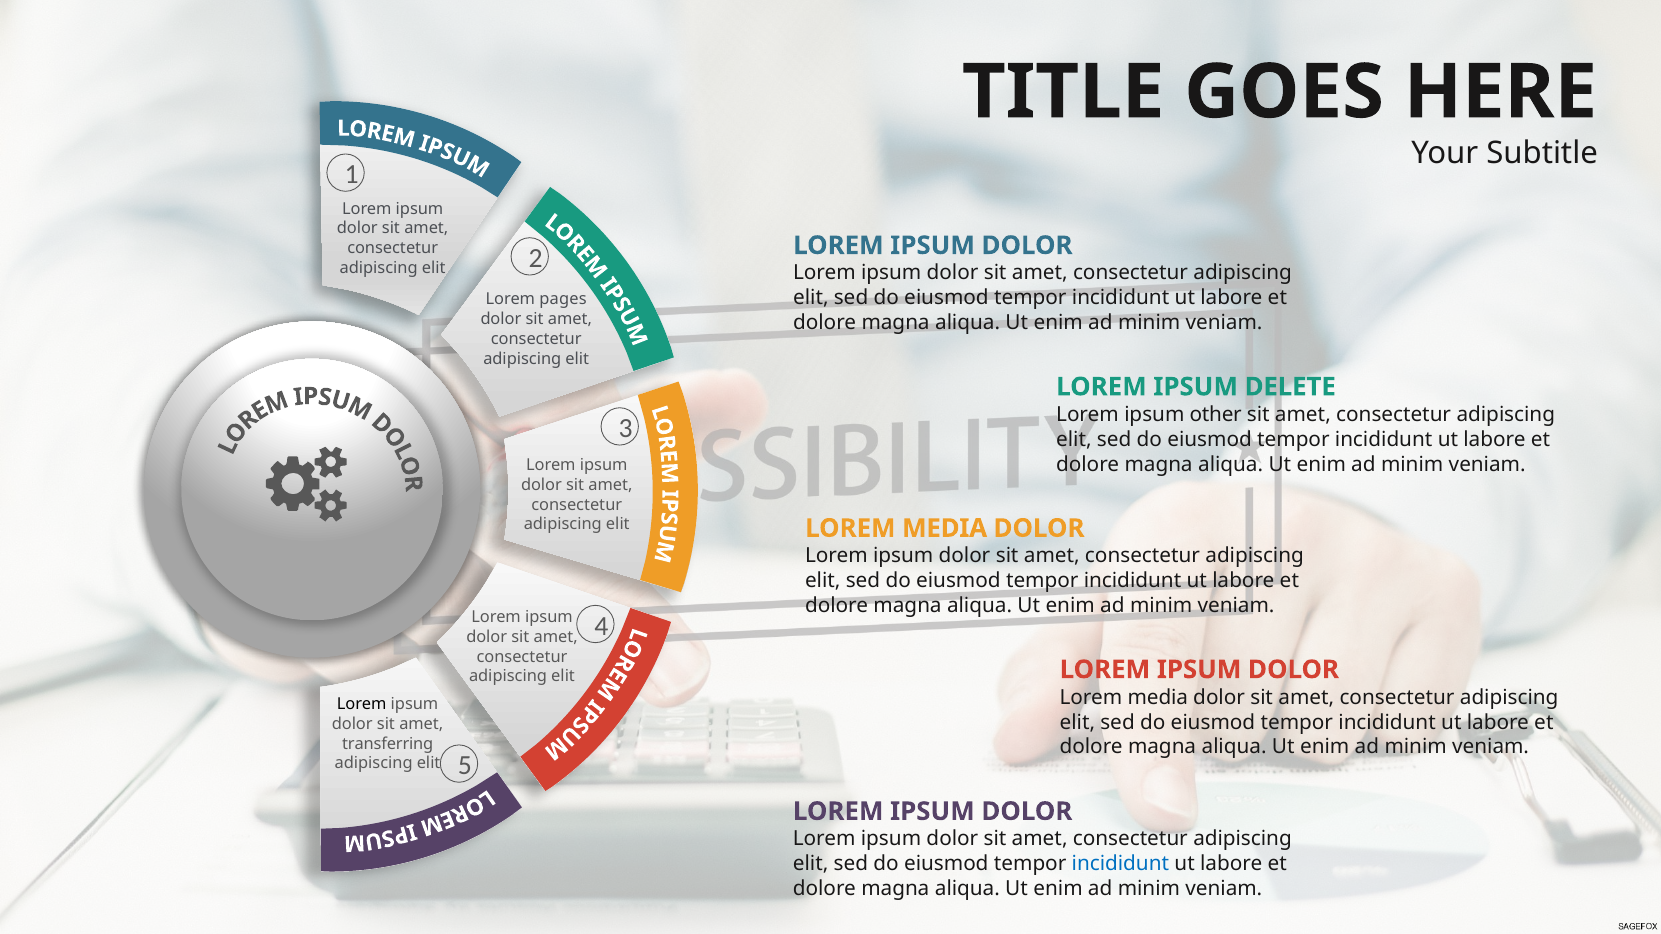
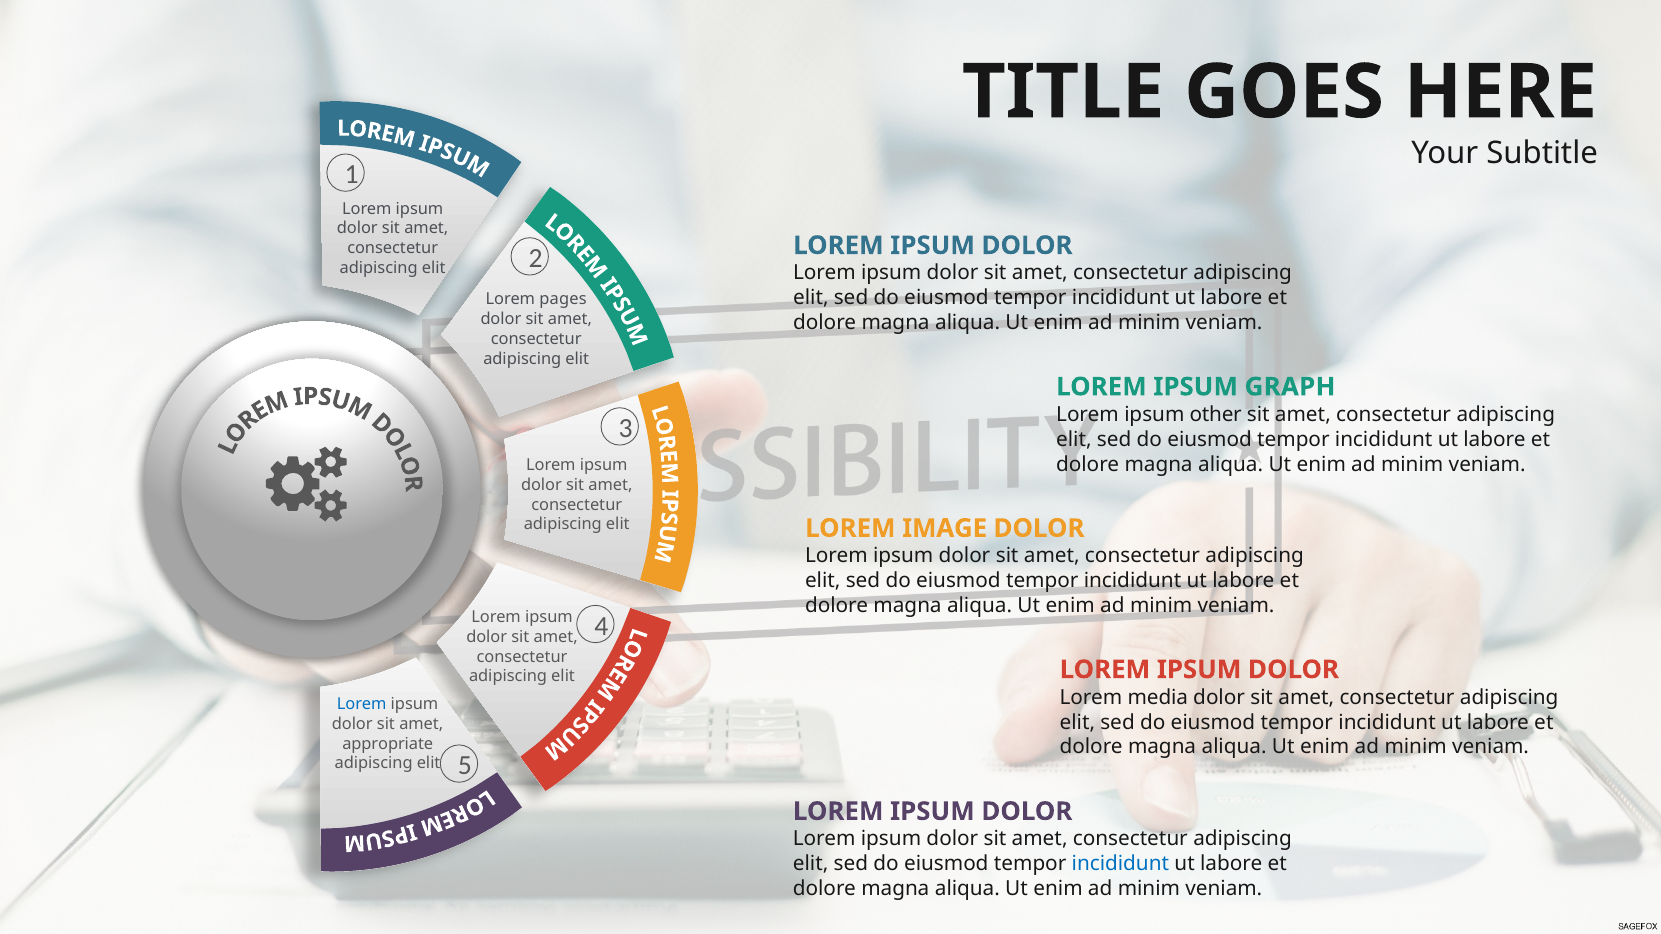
DELETE: DELETE -> GRAPH
MEDIA at (945, 528): MEDIA -> IMAGE
Lorem at (362, 705) colour: black -> blue
transferring: transferring -> appropriate
